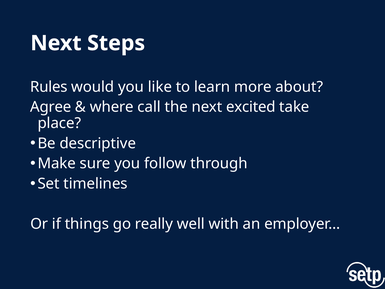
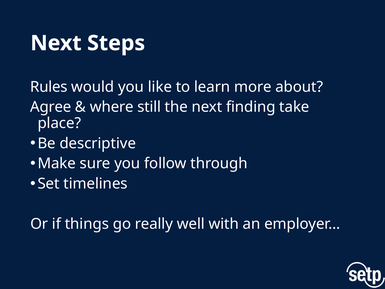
call: call -> still
excited: excited -> finding
